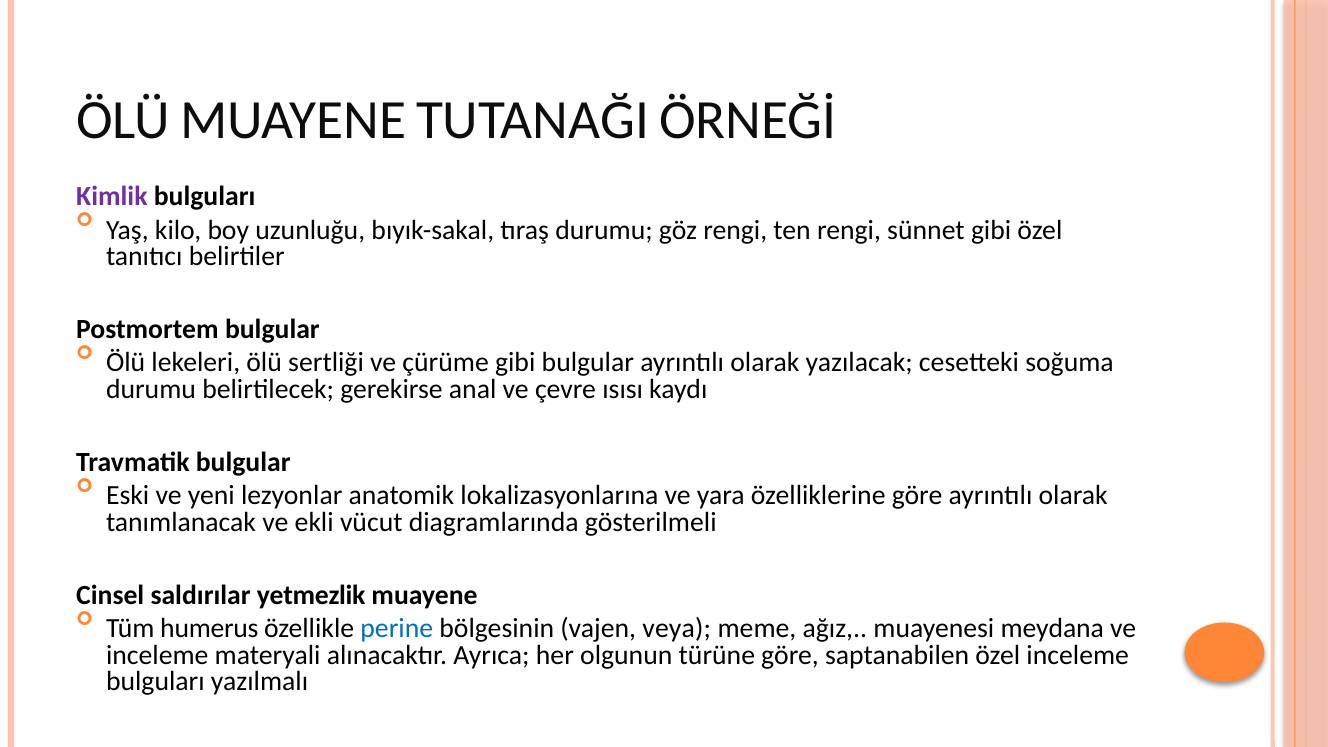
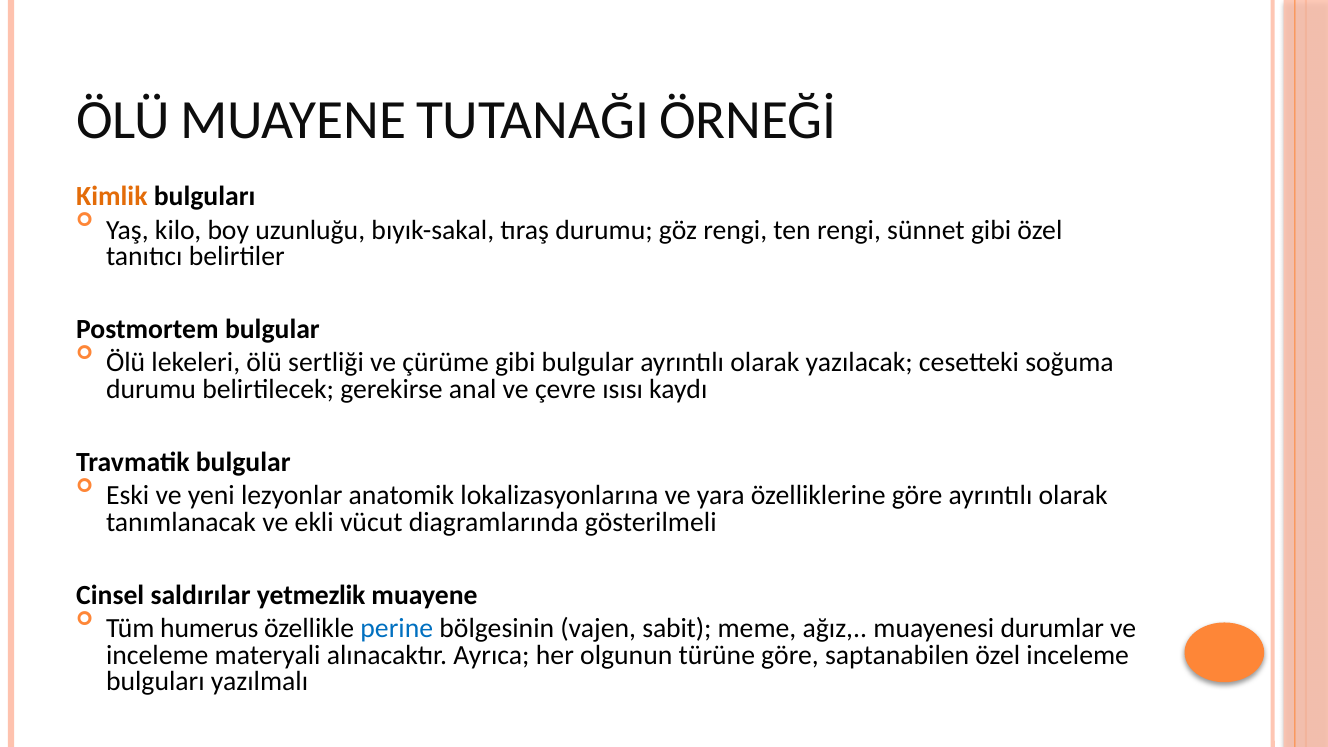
Kimlik colour: purple -> orange
veya: veya -> sabit
meydana: meydana -> durumlar
